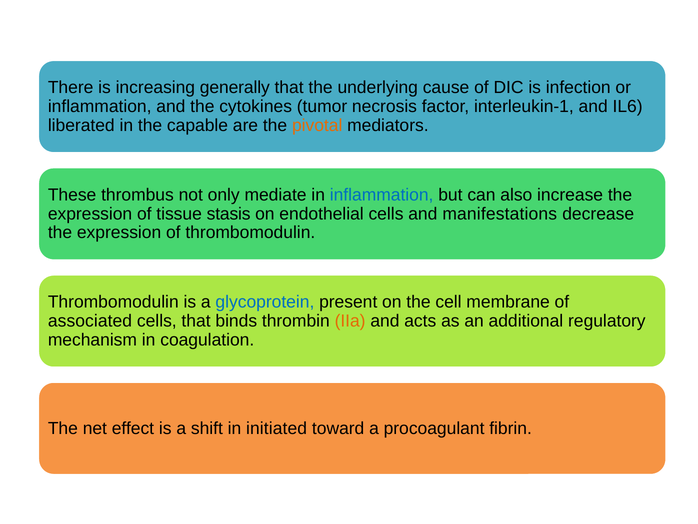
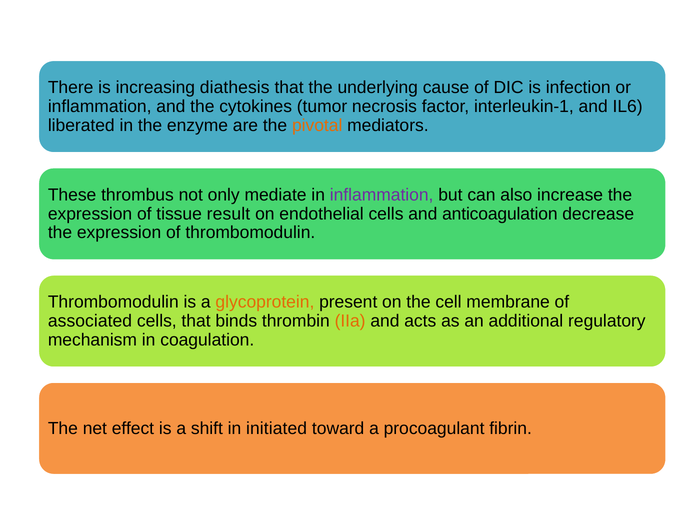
generally: generally -> diathesis
capable: capable -> enzyme
inflammation at (382, 195) colour: blue -> purple
stasis: stasis -> result
manifestations: manifestations -> anticoagulation
glycoprotein colour: blue -> orange
